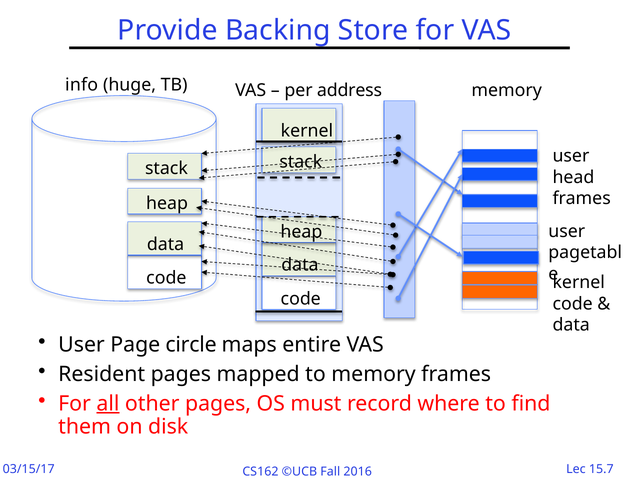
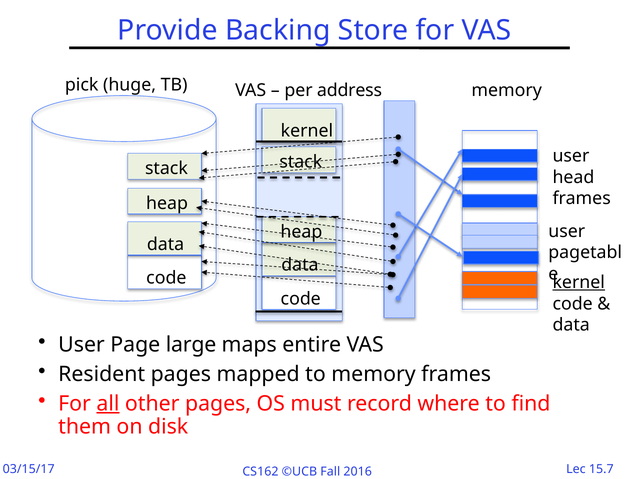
info: info -> pick
kernel at (579, 283) underline: none -> present
circle: circle -> large
